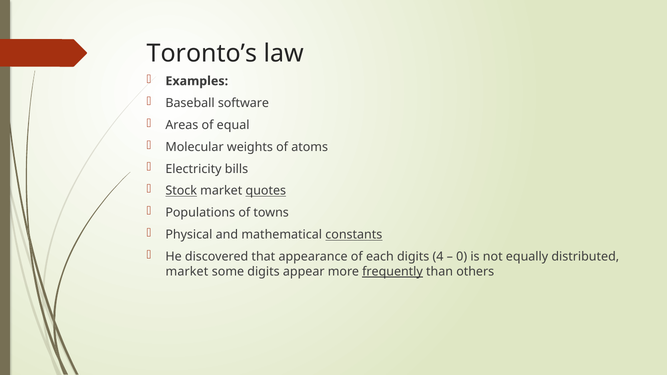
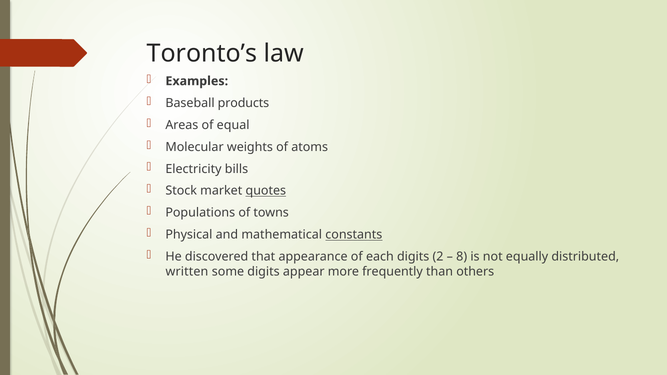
software: software -> products
Stock underline: present -> none
4: 4 -> 2
0: 0 -> 8
market at (187, 272): market -> written
frequently underline: present -> none
